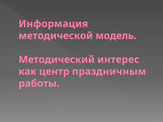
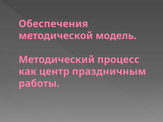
Информация: Информация -> Обеспечения
интерес: интерес -> процесс
